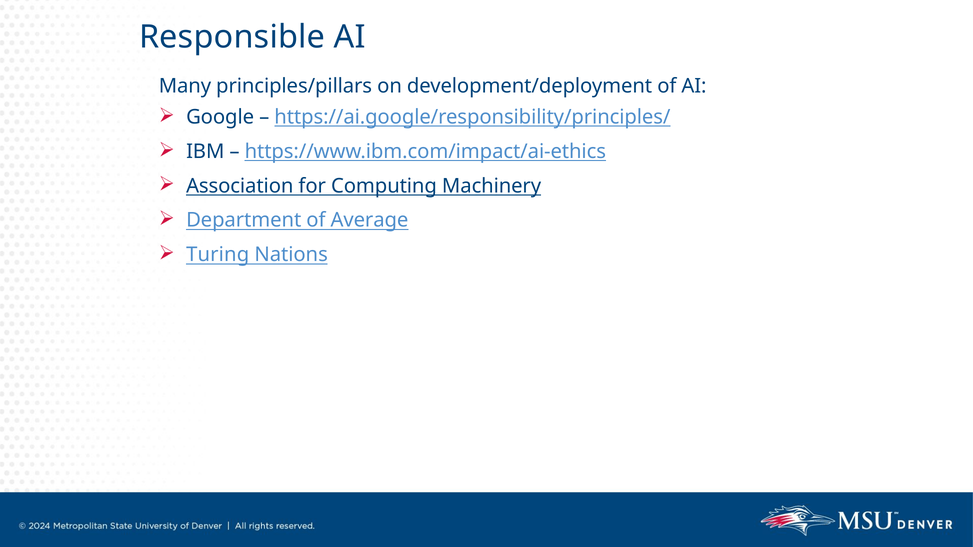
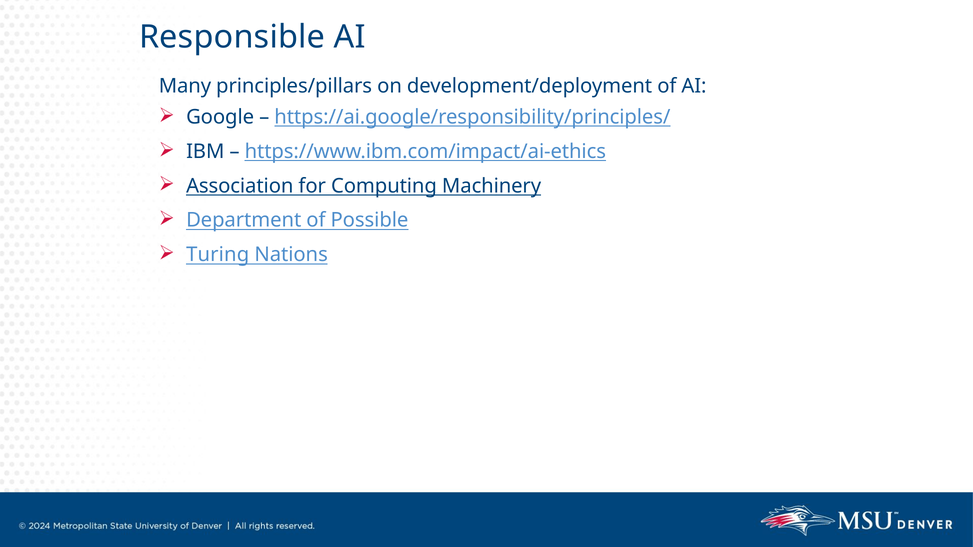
Average: Average -> Possible
